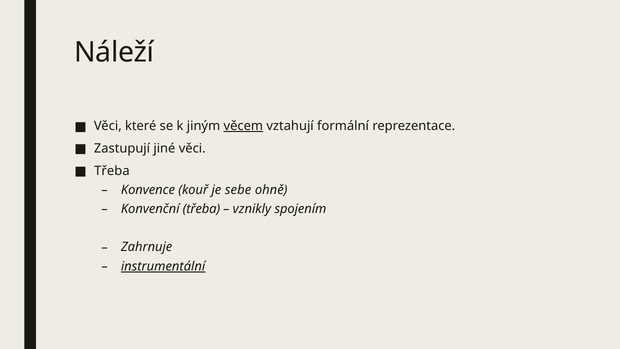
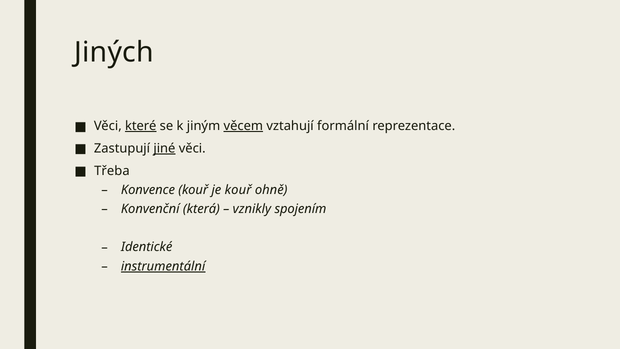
Náleží: Náleží -> Jiných
které underline: none -> present
jiné underline: none -> present
je sebe: sebe -> kouř
Konvenční třeba: třeba -> která
Zahrnuje: Zahrnuje -> Identické
